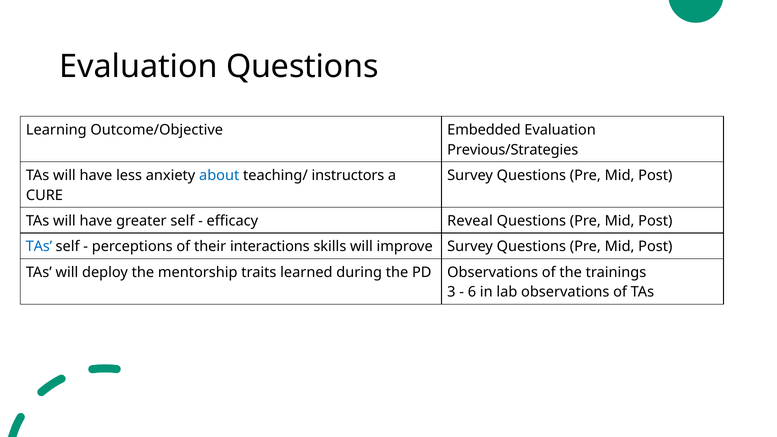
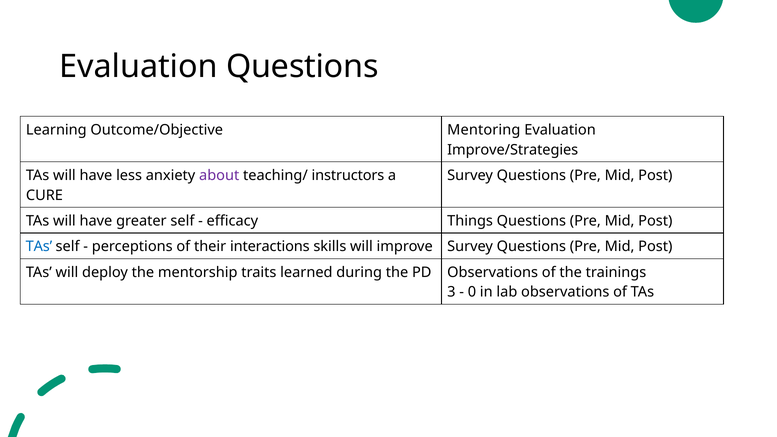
Embedded: Embedded -> Mentoring
Previous/Strategies: Previous/Strategies -> Improve/Strategies
about colour: blue -> purple
Reveal: Reveal -> Things
6: 6 -> 0
